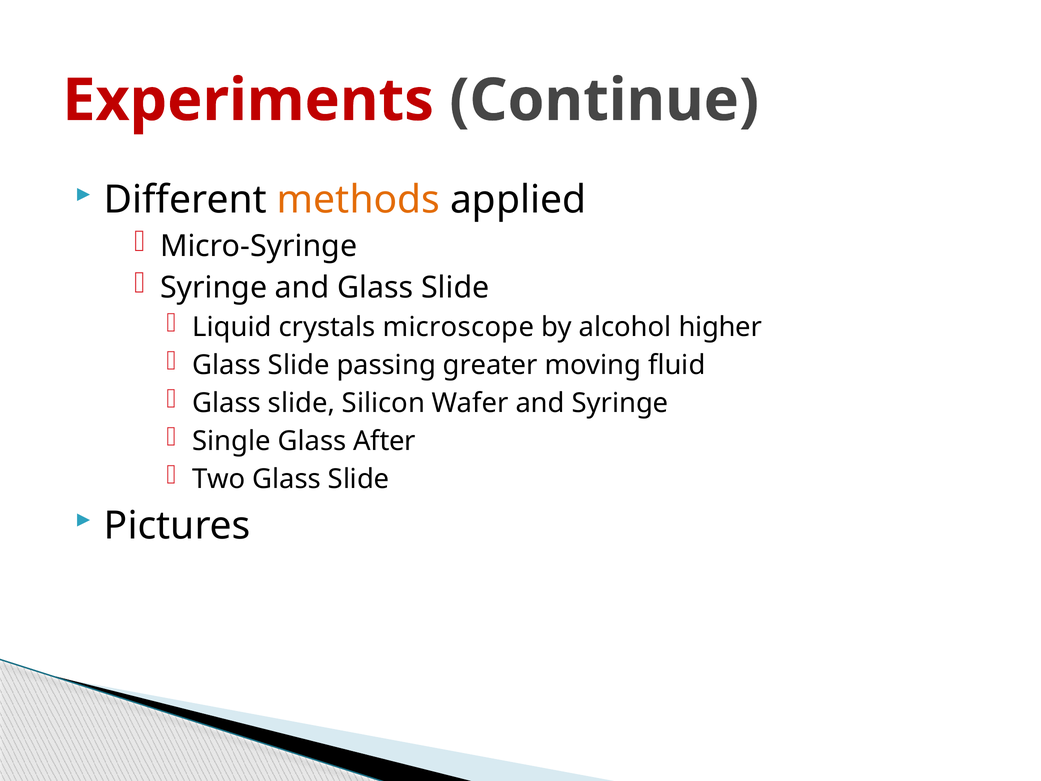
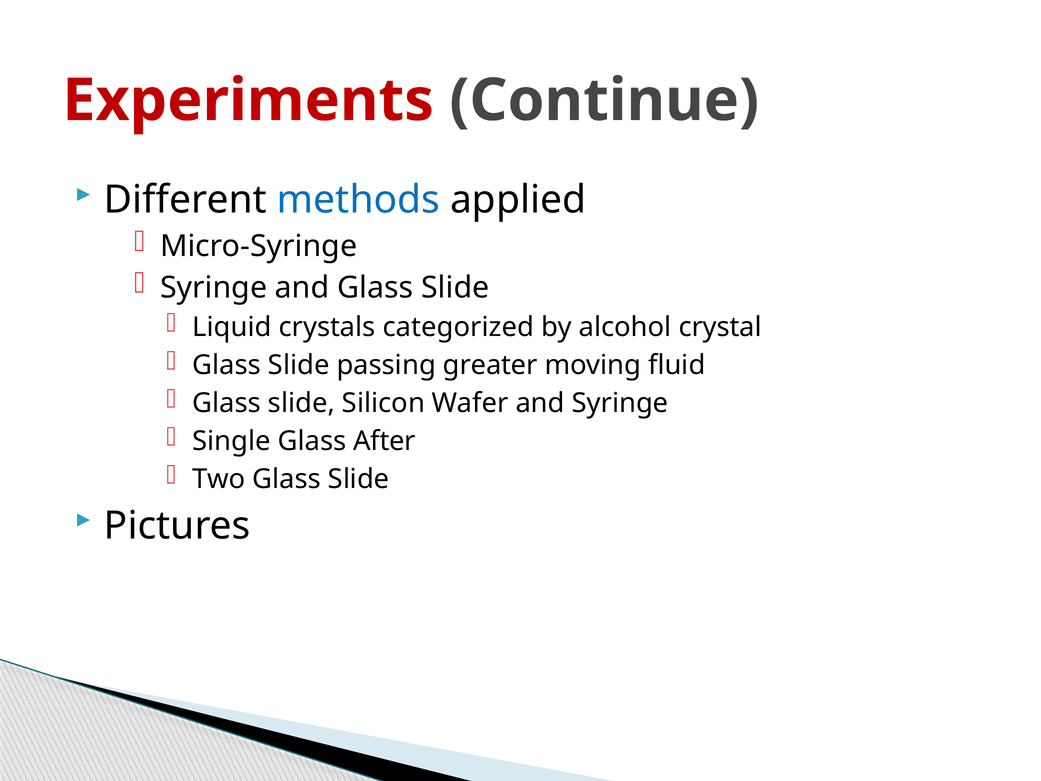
methods colour: orange -> blue
microscope: microscope -> categorized
higher: higher -> crystal
